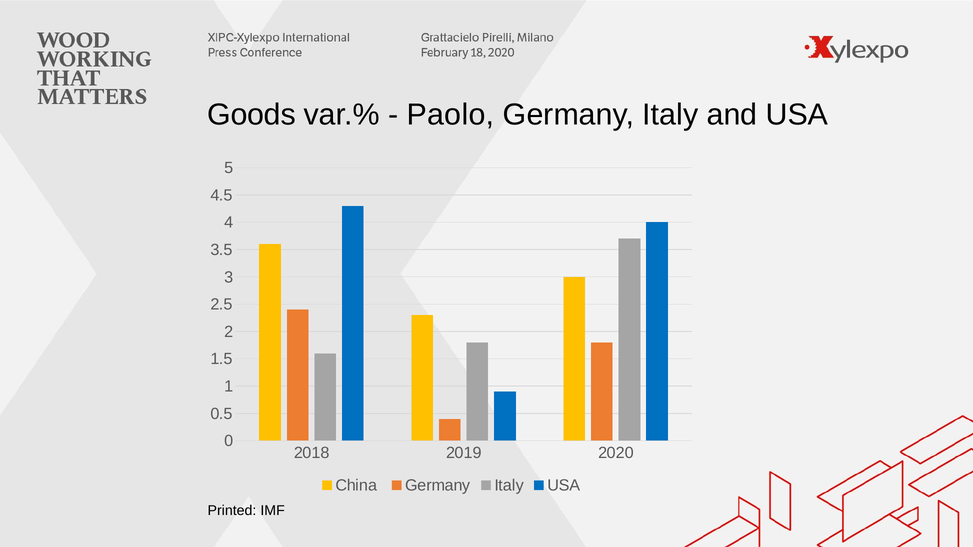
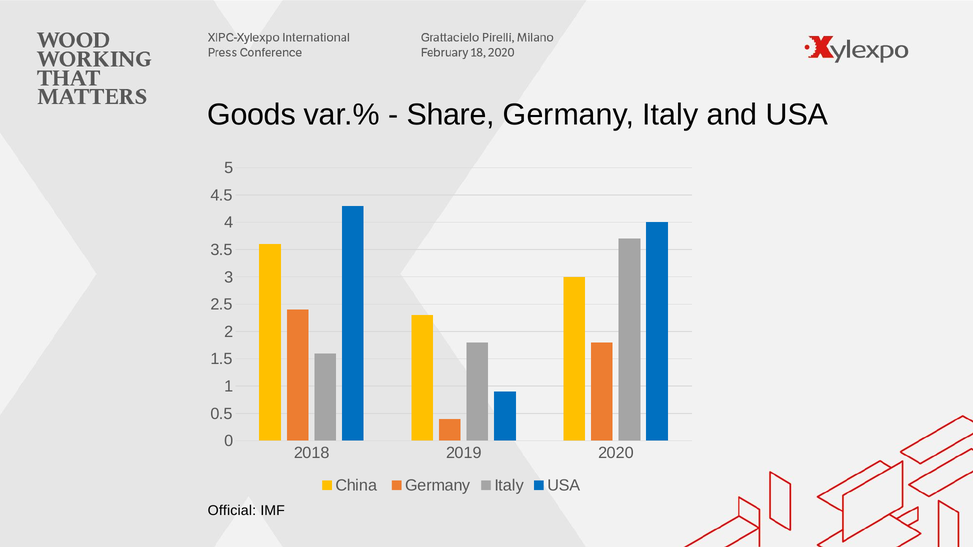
Paolo: Paolo -> Share
Printed: Printed -> Official
